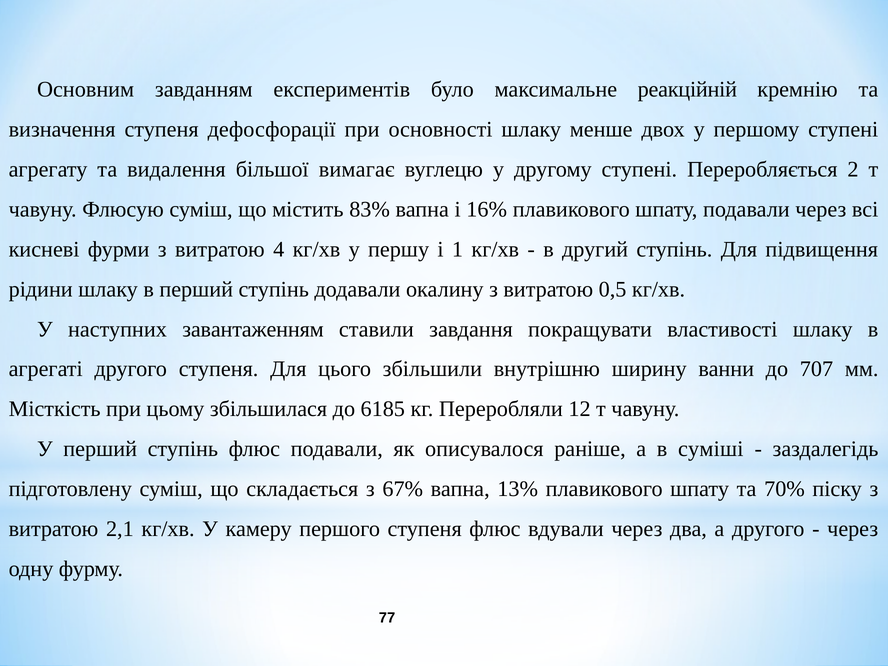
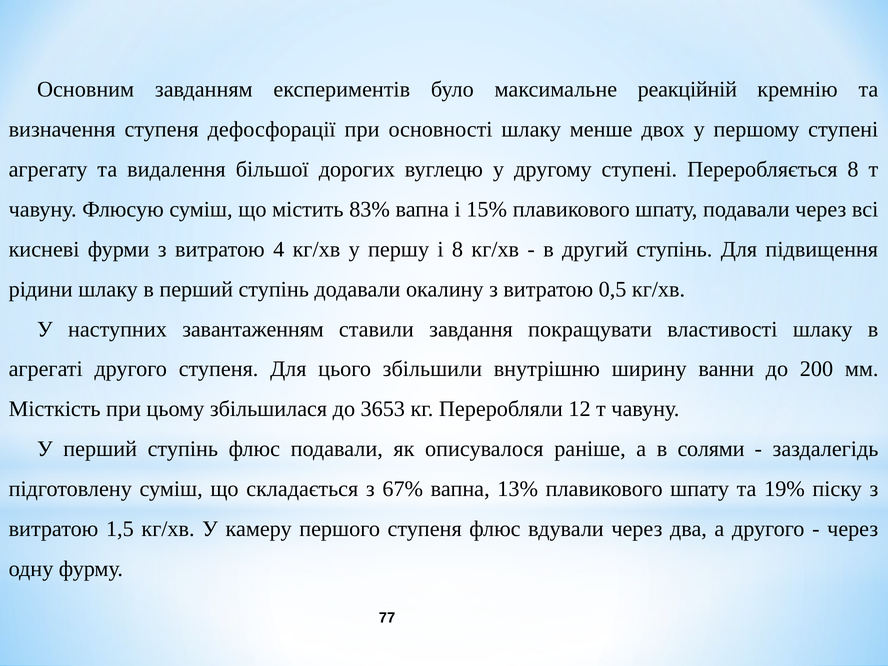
вимагає: вимагає -> дорогих
Переробляється 2: 2 -> 8
16%: 16% -> 15%
і 1: 1 -> 8
707: 707 -> 200
6185: 6185 -> 3653
суміші: суміші -> солями
70%: 70% -> 19%
2,1: 2,1 -> 1,5
